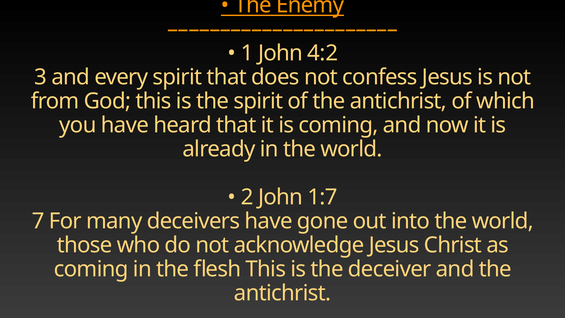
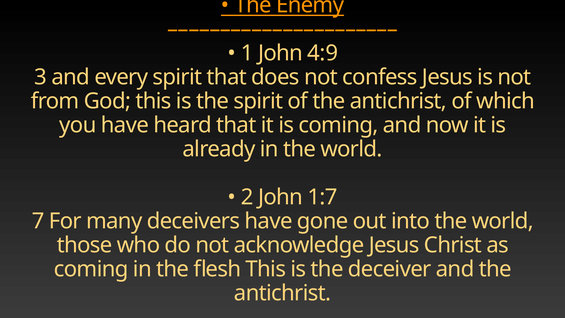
4:2: 4:2 -> 4:9
